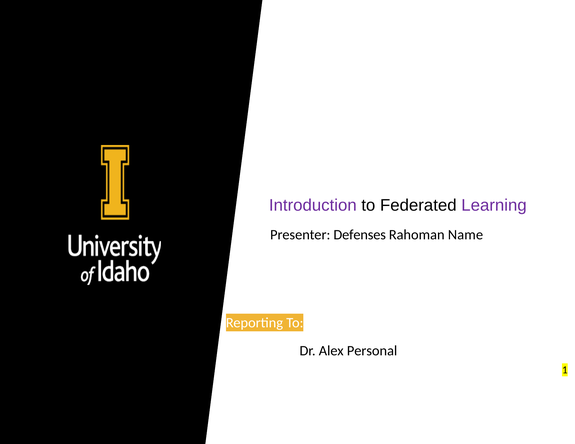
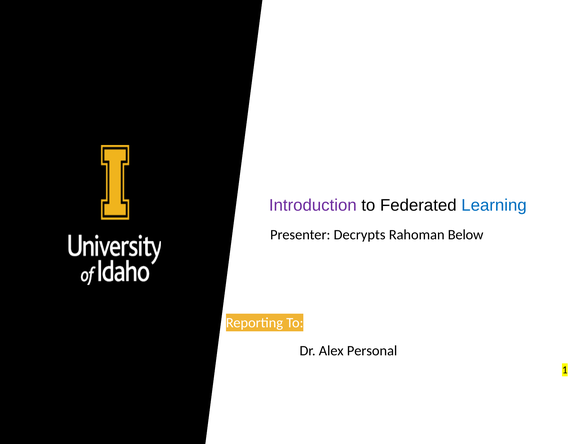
Learning colour: purple -> blue
Defenses: Defenses -> Decrypts
Name: Name -> Below
